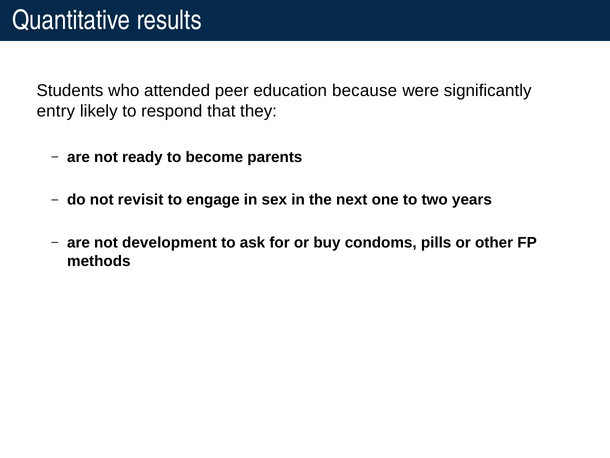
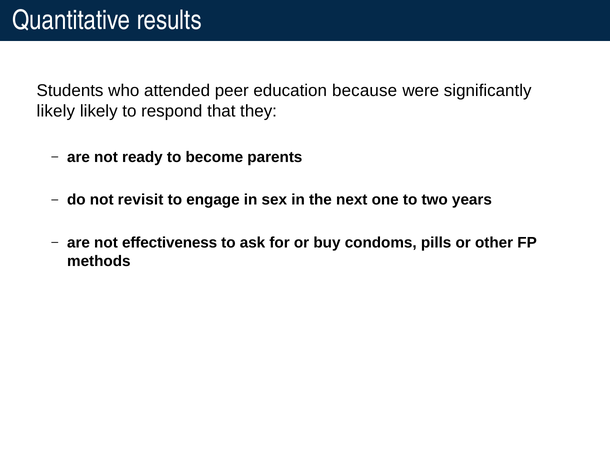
entry at (56, 111): entry -> likely
development: development -> effectiveness
